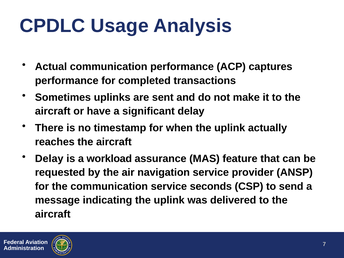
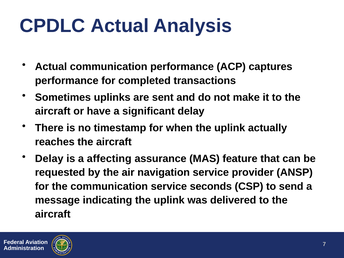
CPDLC Usage: Usage -> Actual
workload: workload -> affecting
